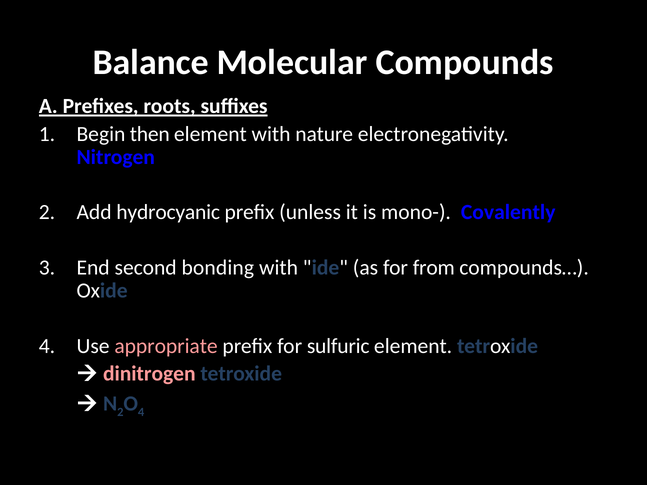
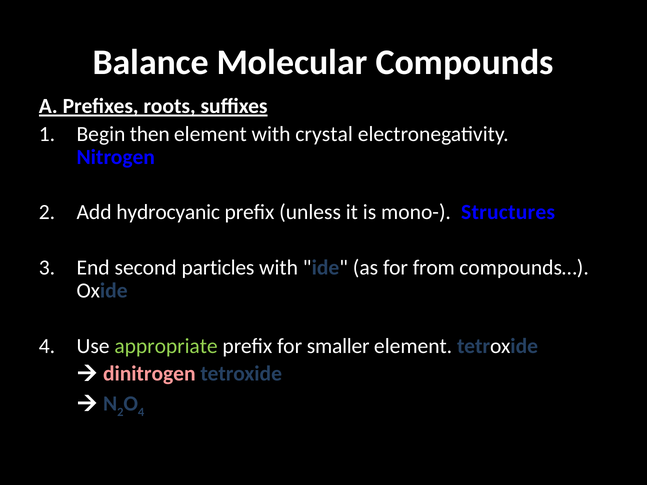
nature: nature -> crystal
Covalently: Covalently -> Structures
bonding: bonding -> particles
appropriate colour: pink -> light green
sulfuric: sulfuric -> smaller
